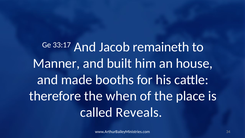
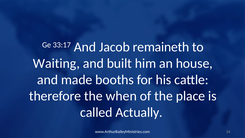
Manner: Manner -> Waiting
Reveals: Reveals -> Actually
